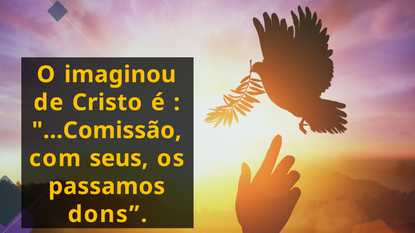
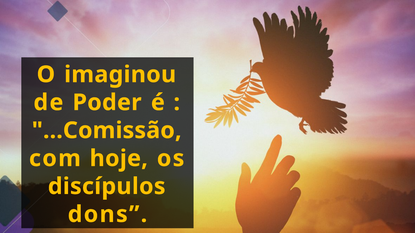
Cristo: Cristo -> Poder
seus: seus -> hoje
passamos: passamos -> discípulos
